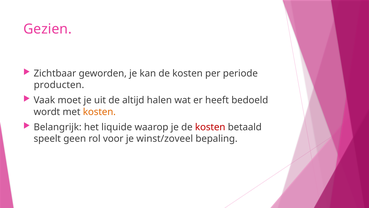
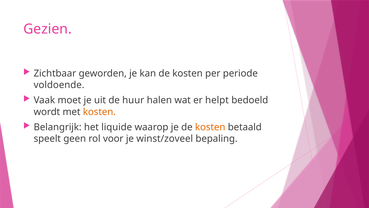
producten: producten -> voldoende
altijd: altijd -> huur
heeft: heeft -> helpt
kosten at (210, 127) colour: red -> orange
